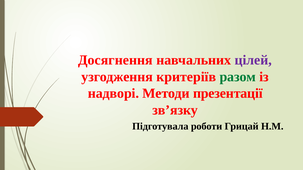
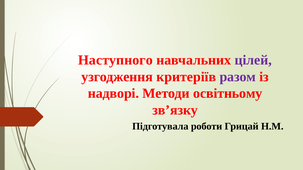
Досягнення: Досягнення -> Наступного
разом colour: green -> purple
презентації: презентації -> освітньому
